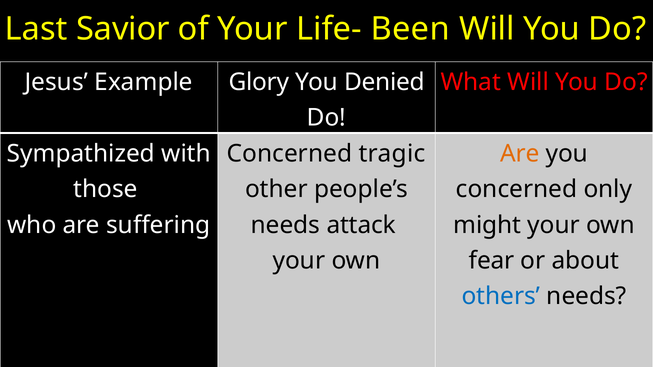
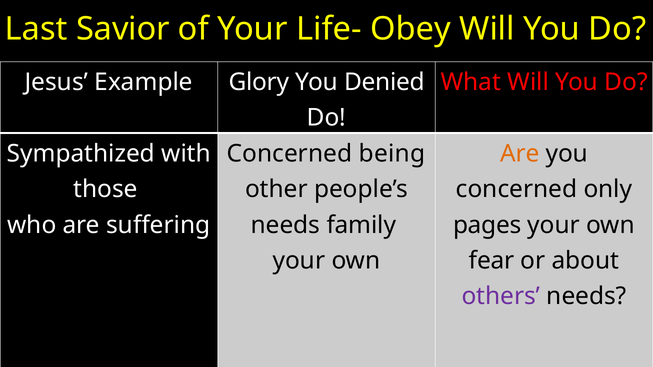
Been: Been -> Obey
tragic: tragic -> being
attack: attack -> family
might: might -> pages
others colour: blue -> purple
